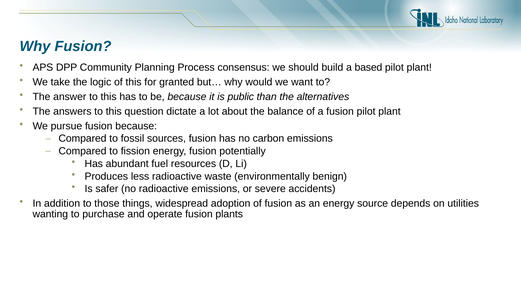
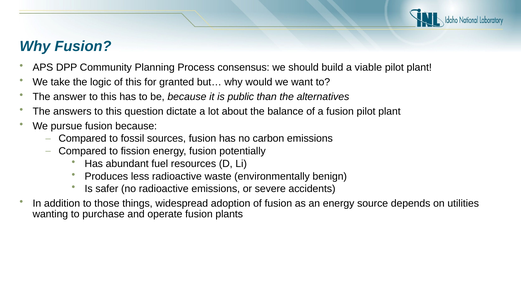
based: based -> viable
